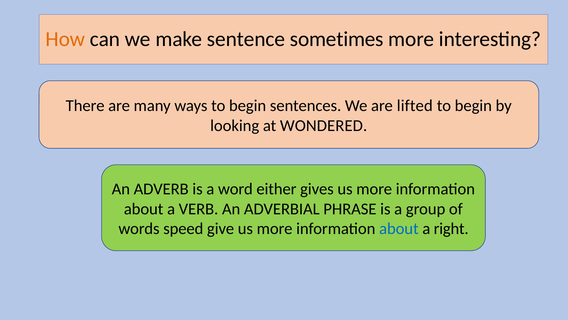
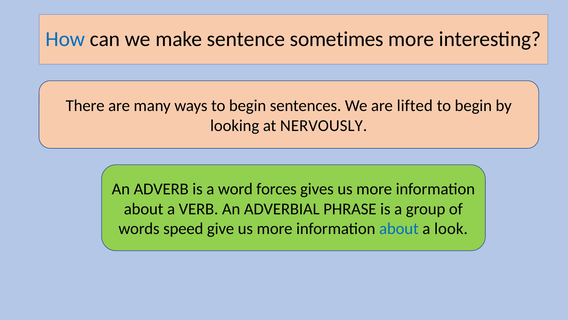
How colour: orange -> blue
WONDERED: WONDERED -> NERVOUSLY
either: either -> forces
right: right -> look
